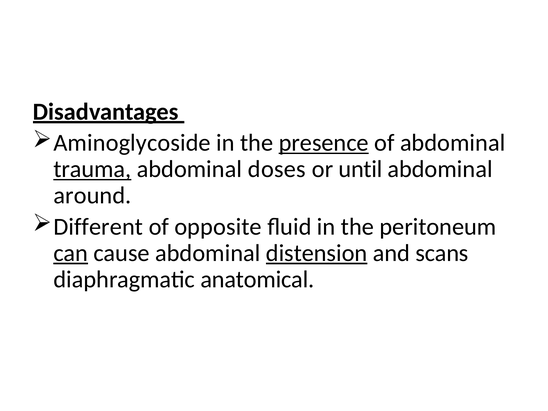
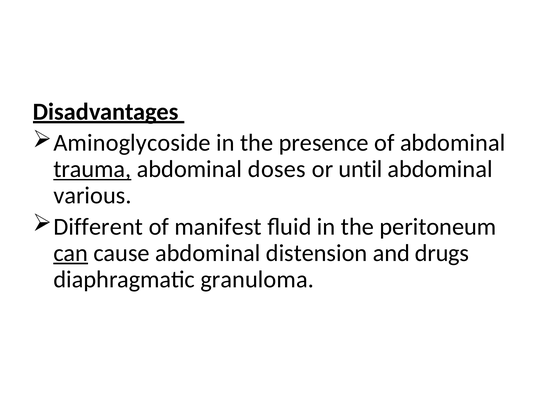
presence underline: present -> none
around: around -> various
opposite: opposite -> manifest
distension underline: present -> none
scans: scans -> drugs
anatomical: anatomical -> granuloma
